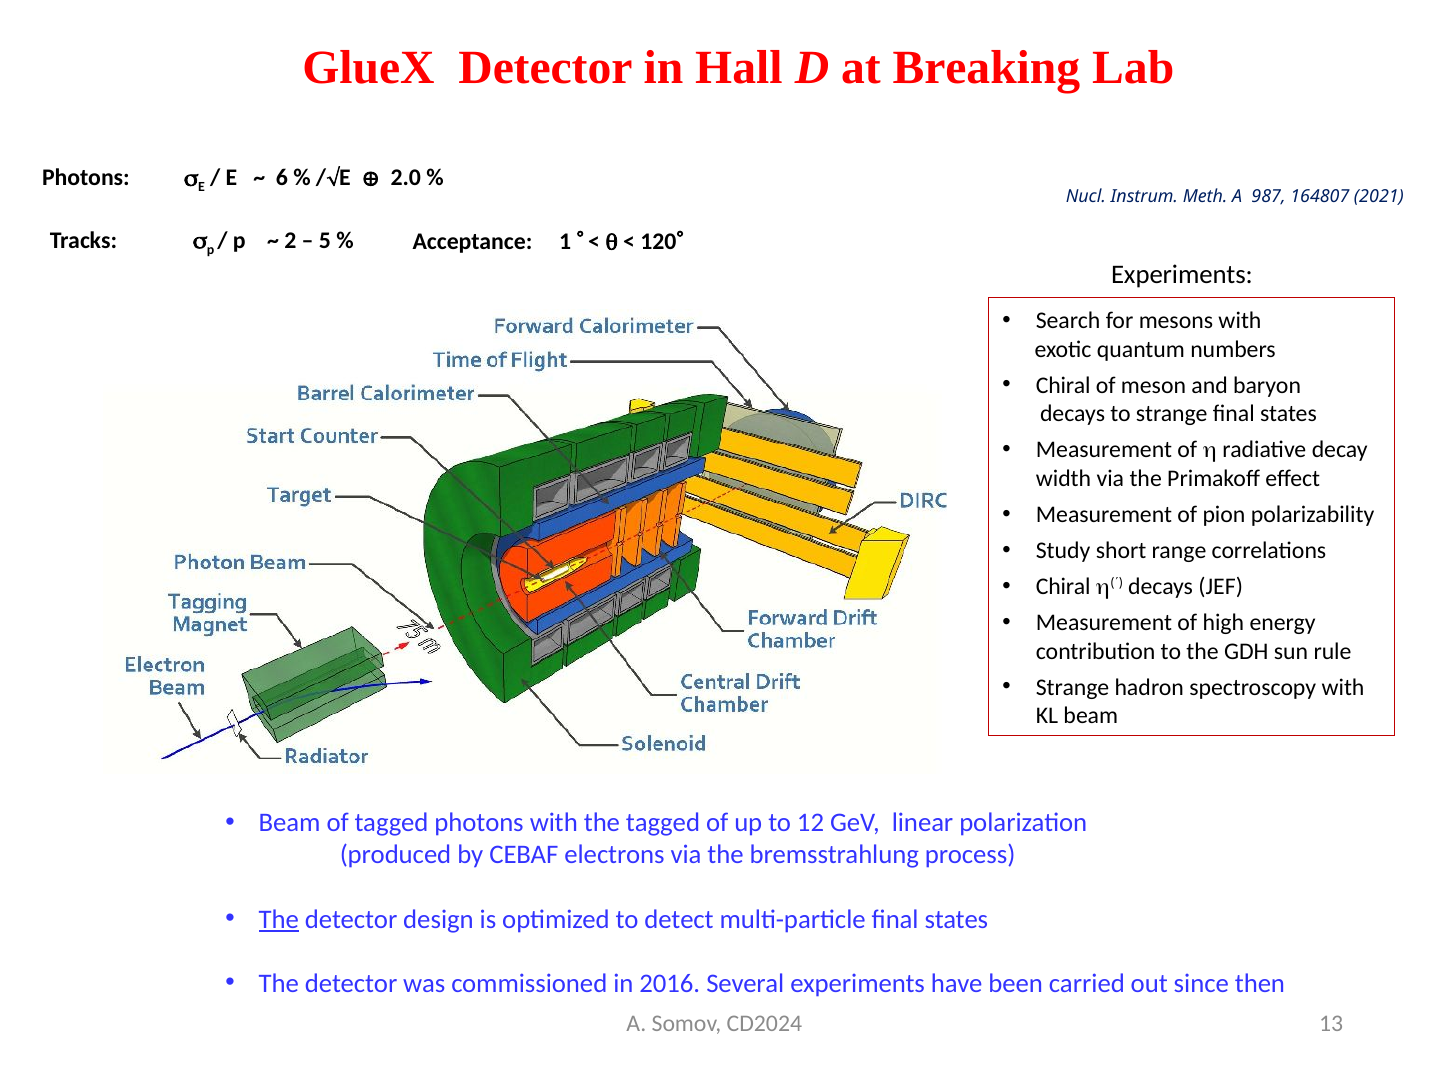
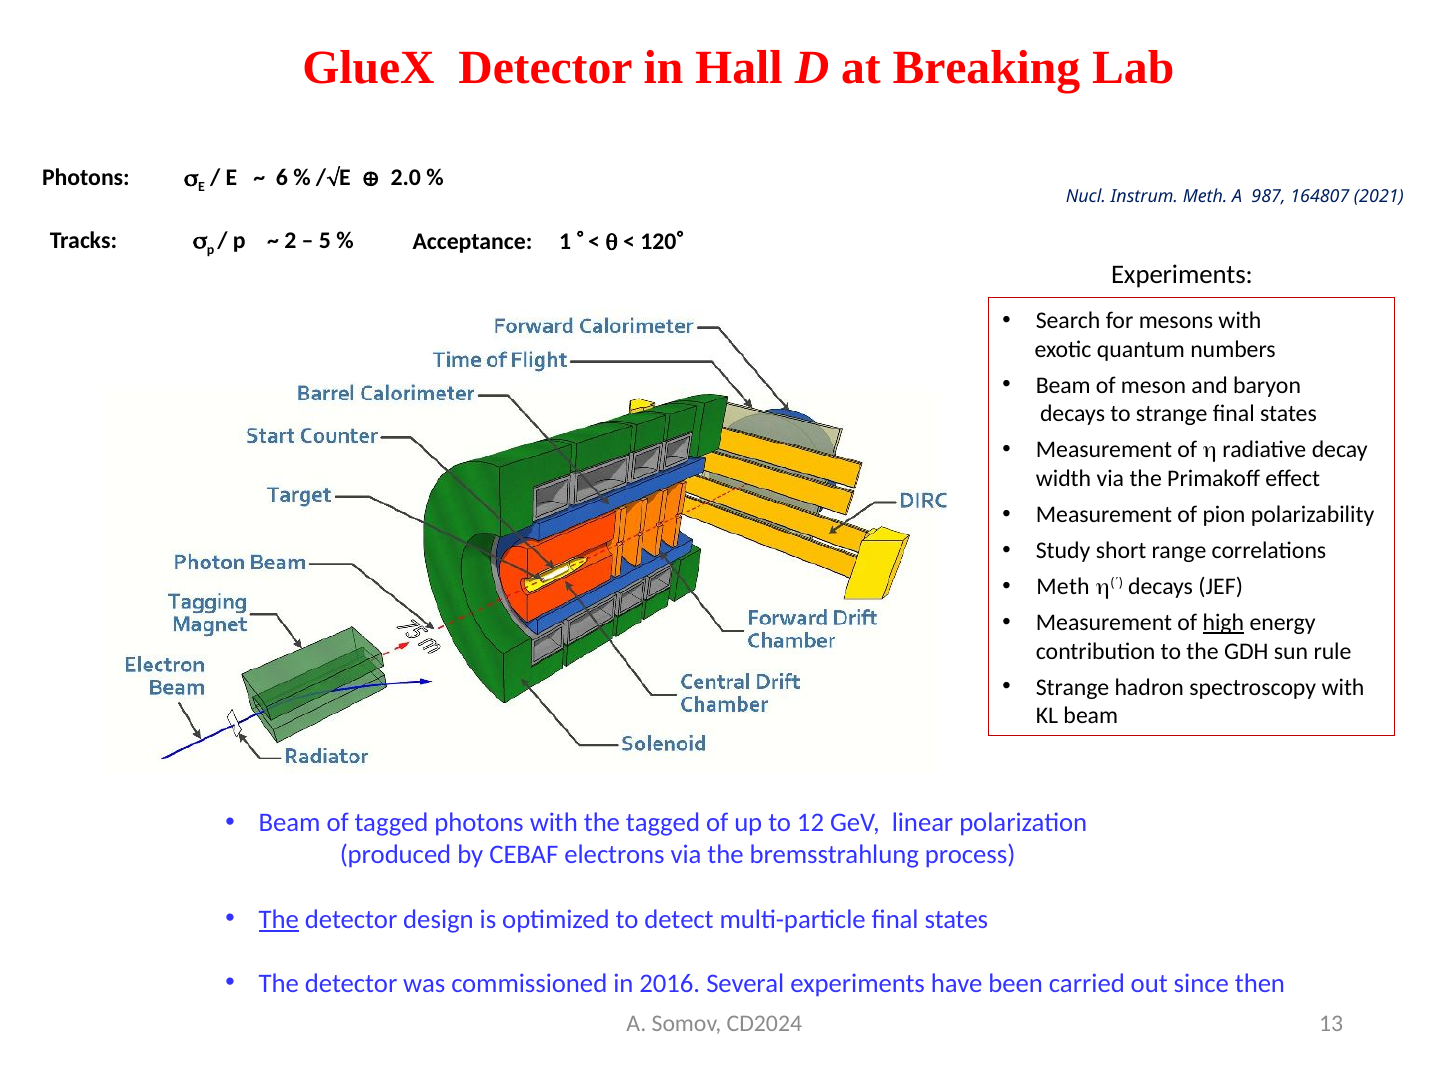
Chiral at (1063, 385): Chiral -> Beam
Chiral at (1063, 586): Chiral -> Meth
high underline: none -> present
